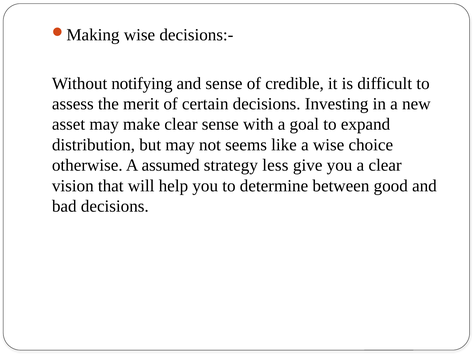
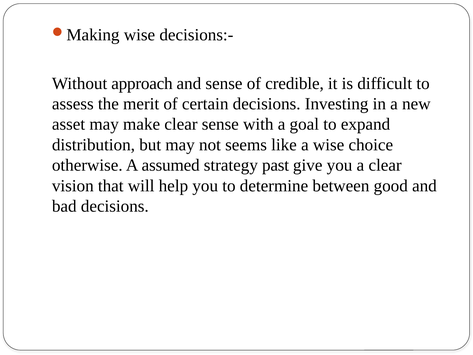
notifying: notifying -> approach
less: less -> past
